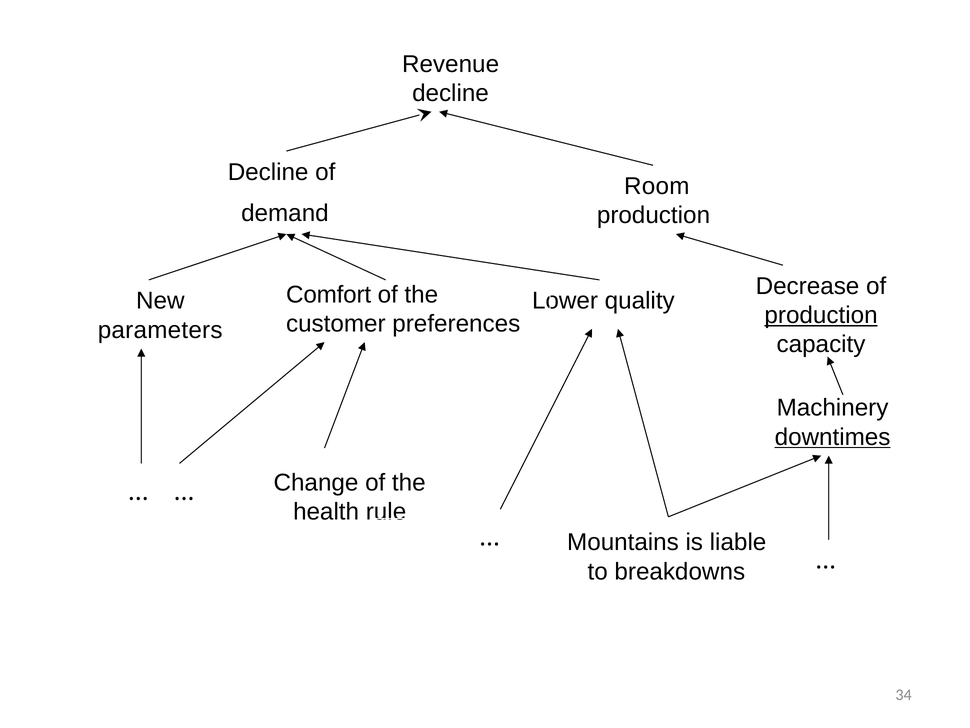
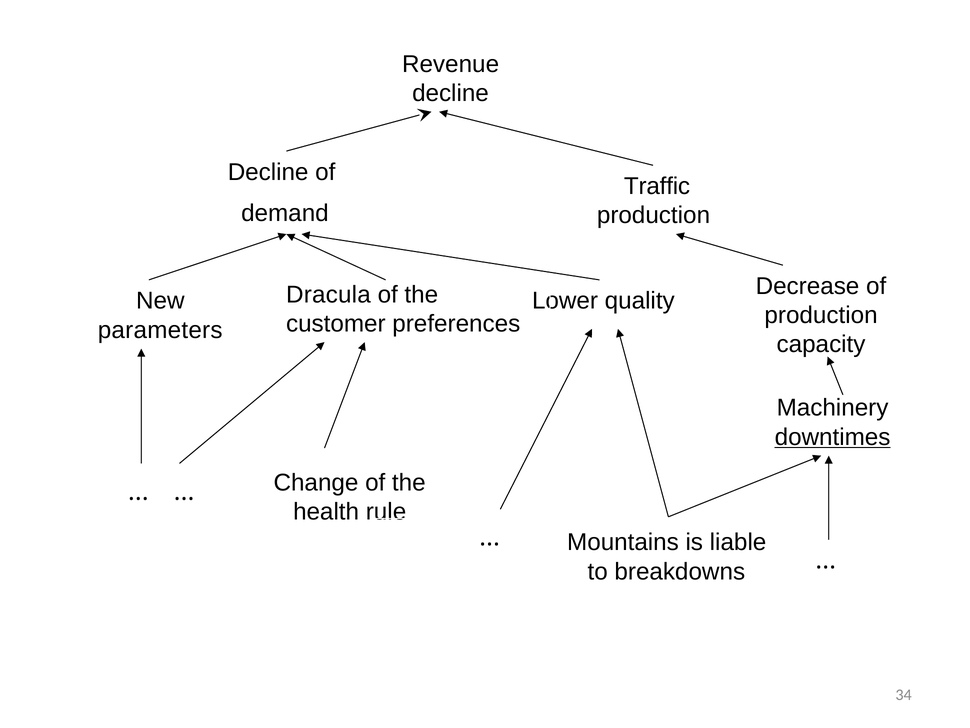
Room: Room -> Traffic
Comfort: Comfort -> Dracula
production at (821, 315) underline: present -> none
